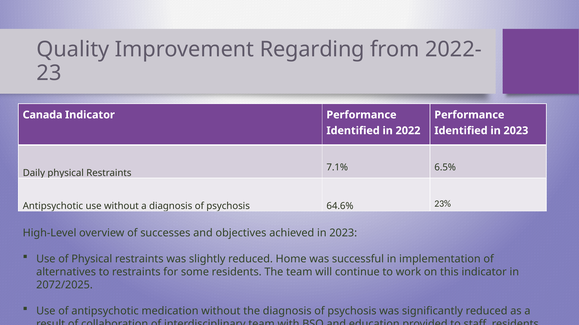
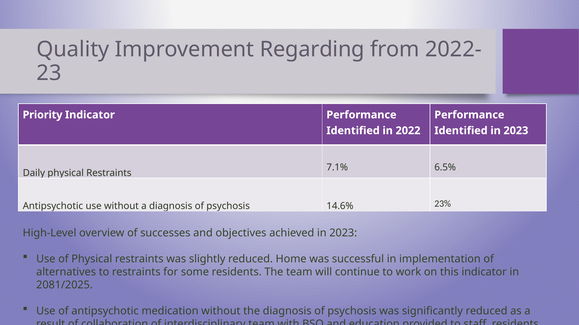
Canada: Canada -> Priority
64.6%: 64.6% -> 14.6%
2072/2025: 2072/2025 -> 2081/2025
